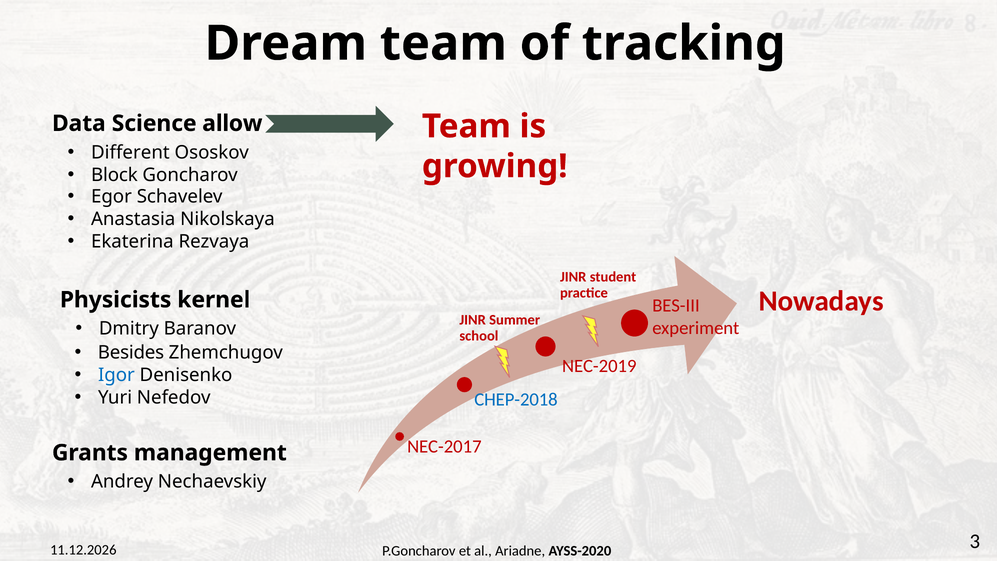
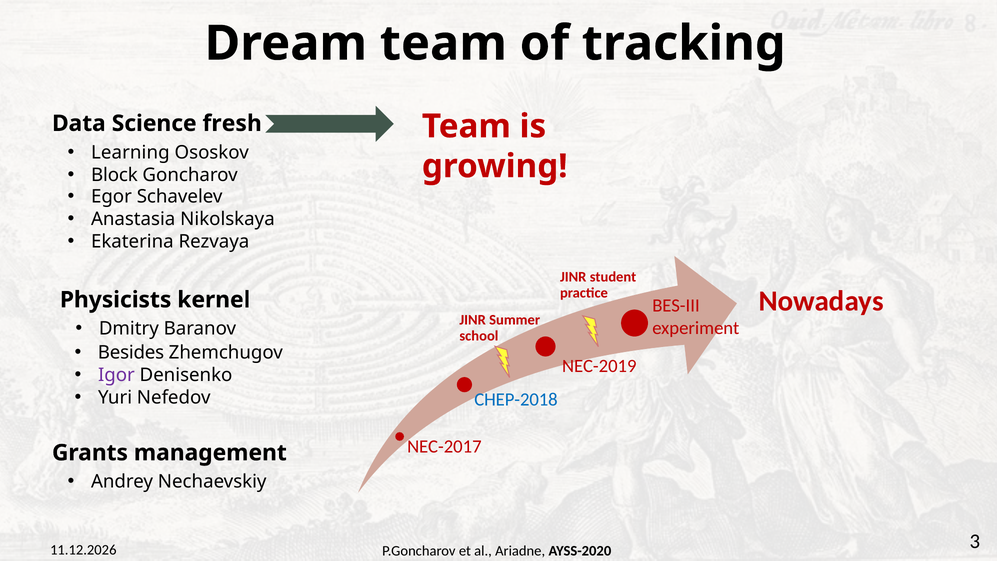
allow: allow -> fresh
Different: Different -> Learning
Igor colour: blue -> purple
